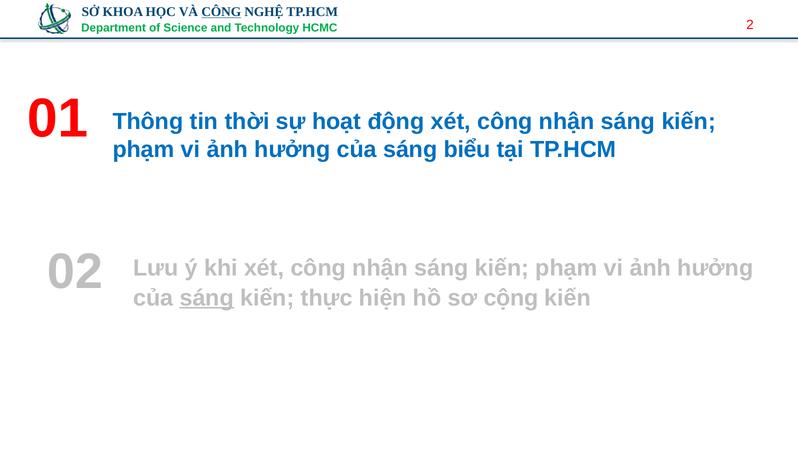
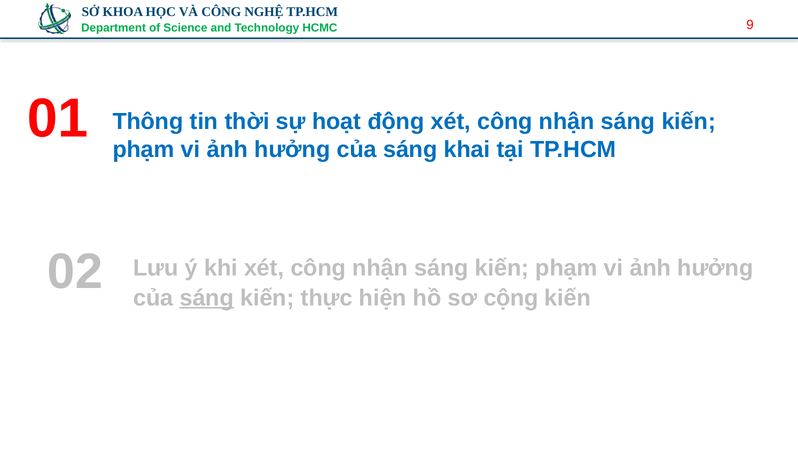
CÔNG at (221, 12) underline: present -> none
2: 2 -> 9
biểu: biểu -> khai
